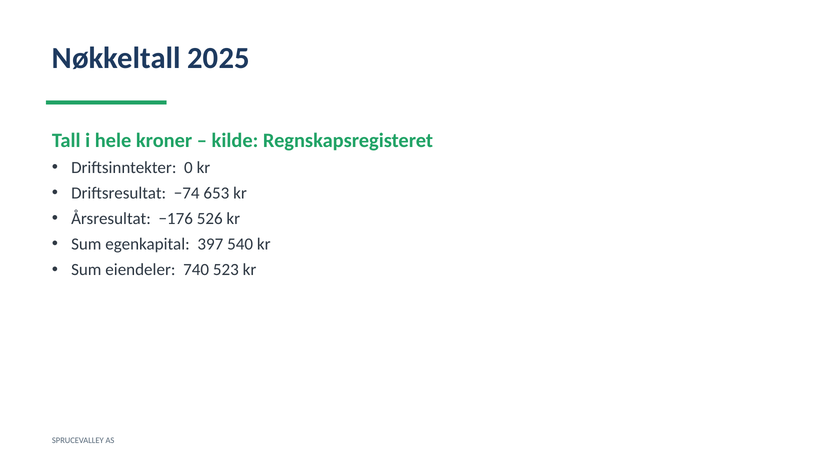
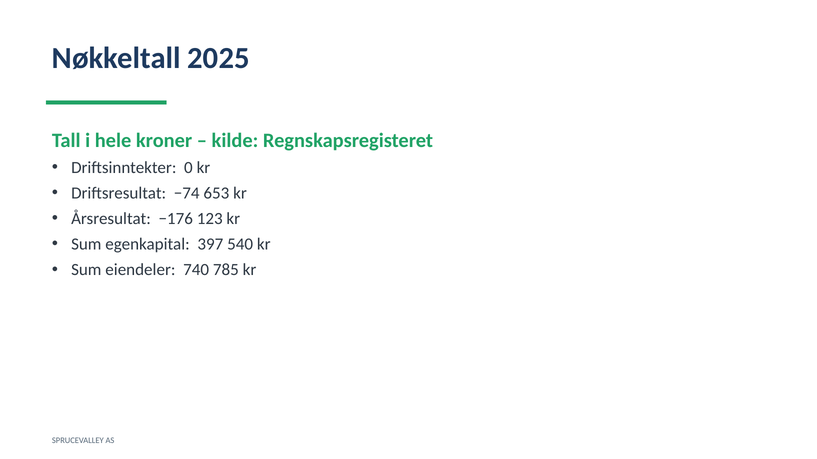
526: 526 -> 123
523: 523 -> 785
